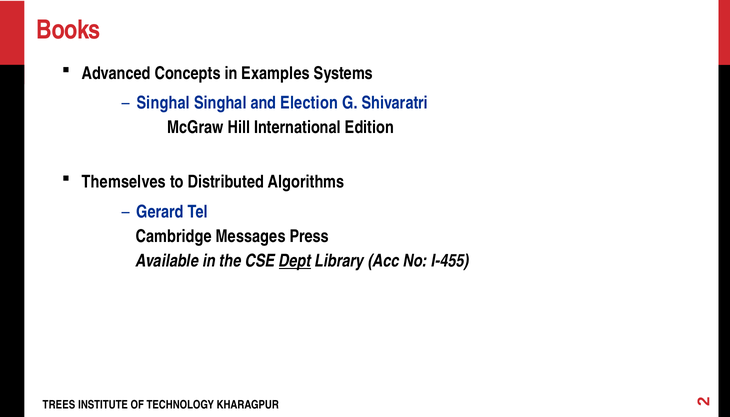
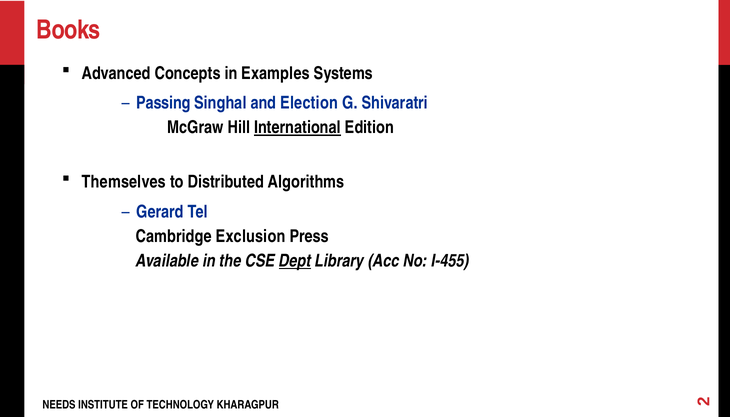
Singhal at (163, 103): Singhal -> Passing
International underline: none -> present
Messages: Messages -> Exclusion
TREES: TREES -> NEEDS
